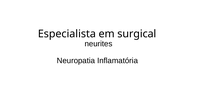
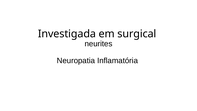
Especialista: Especialista -> Investigada
